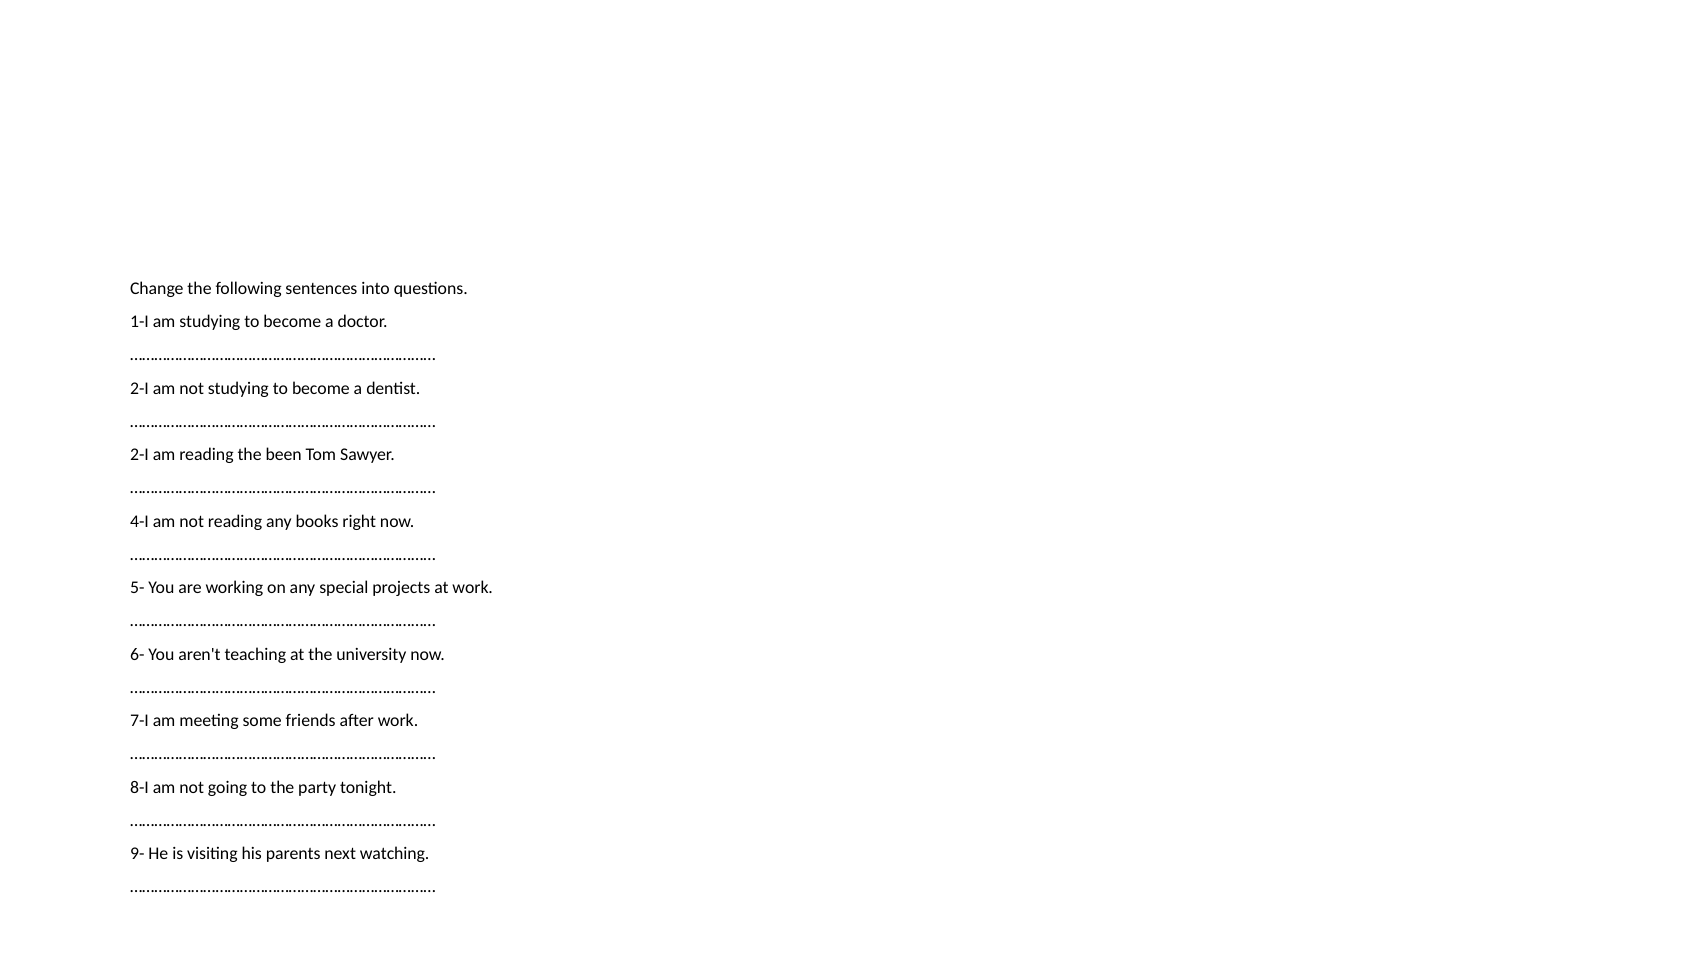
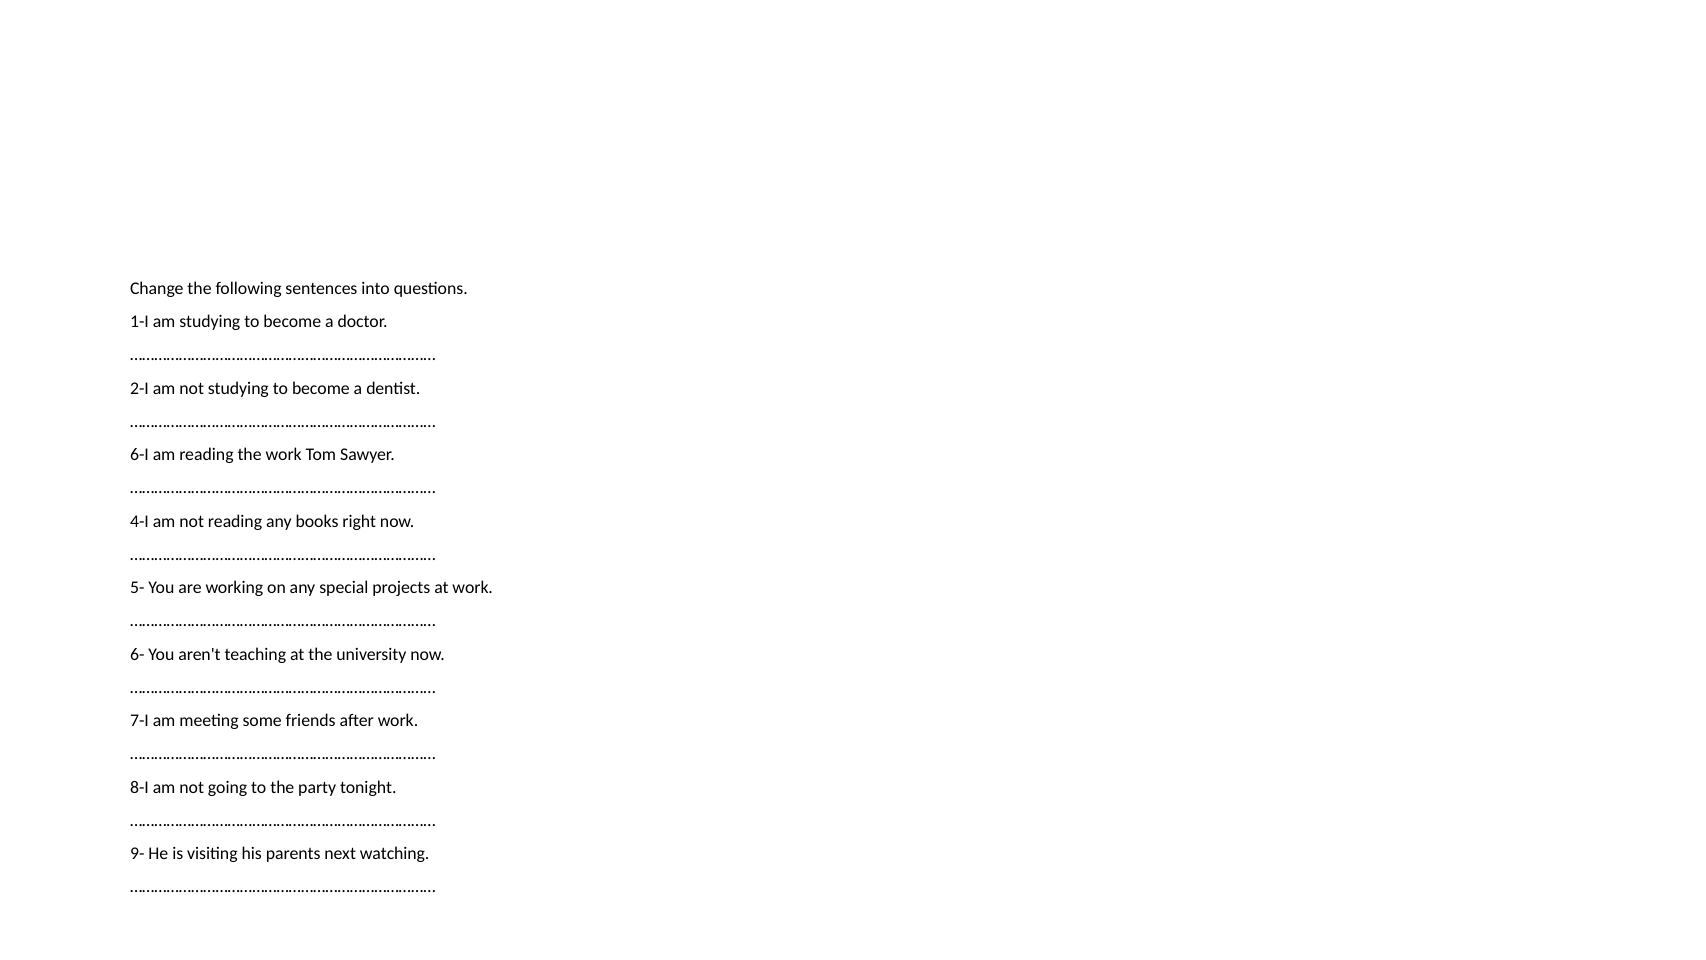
2-I at (139, 454): 2-I -> 6-I
the been: been -> work
